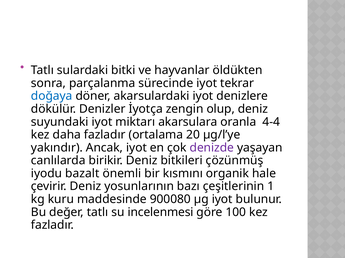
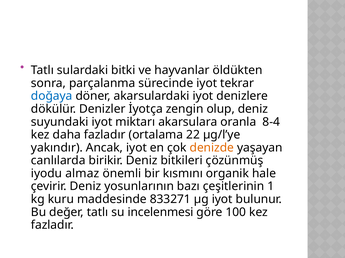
4-4: 4-4 -> 8-4
20: 20 -> 22
denizde colour: purple -> orange
bazalt: bazalt -> almaz
900080: 900080 -> 833271
